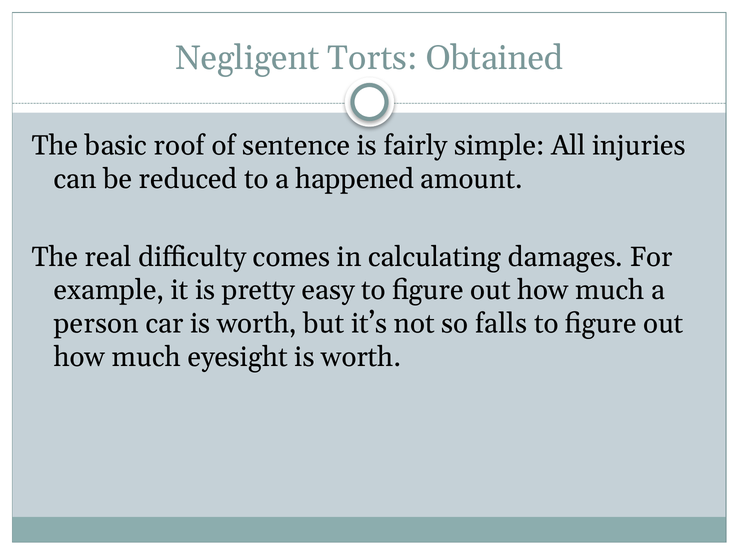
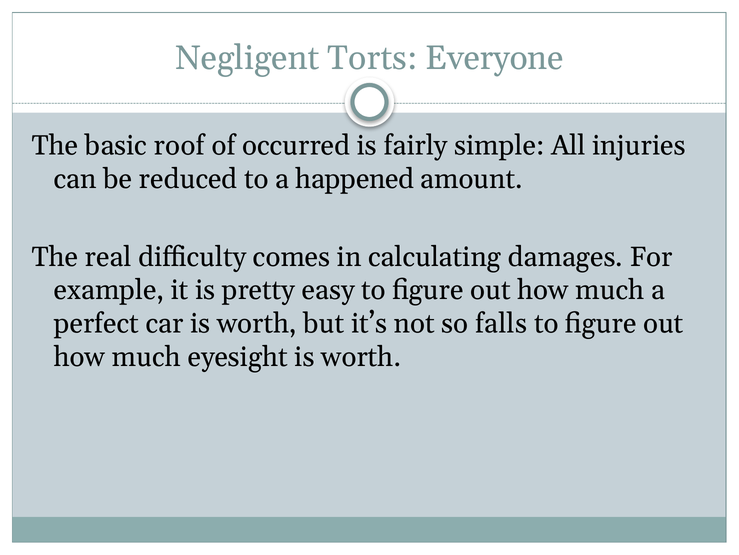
Obtained: Obtained -> Everyone
sentence: sentence -> occurred
person: person -> perfect
